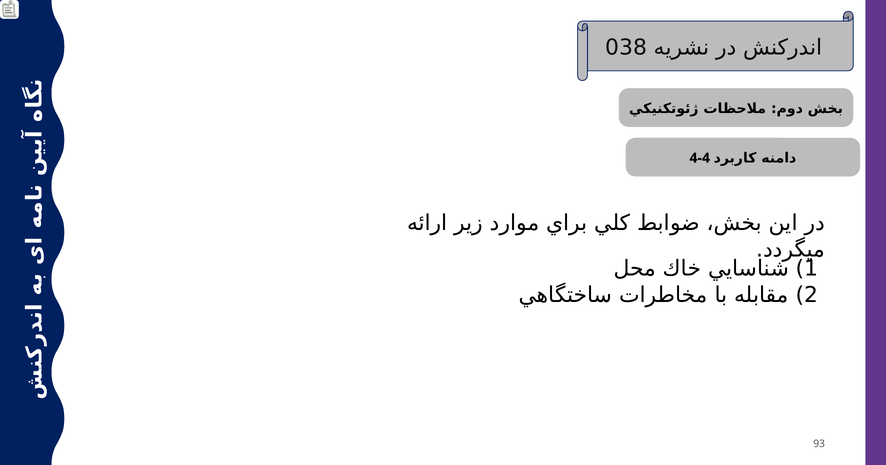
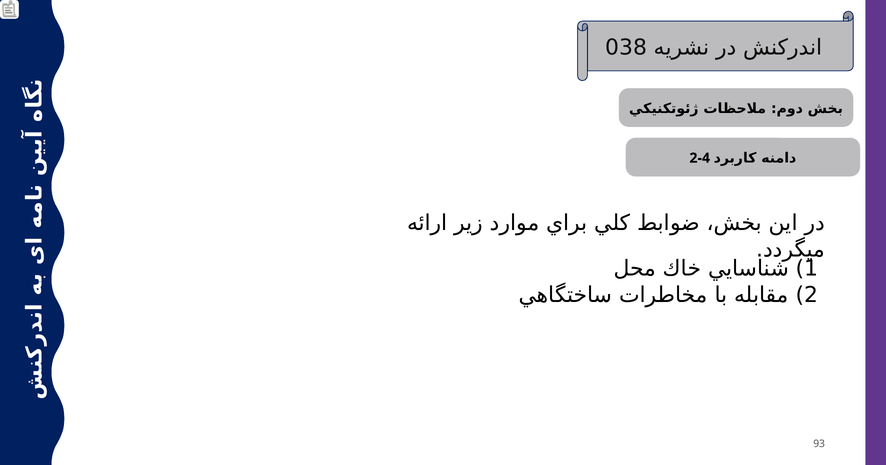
4-4: 4-4 -> 2-4
